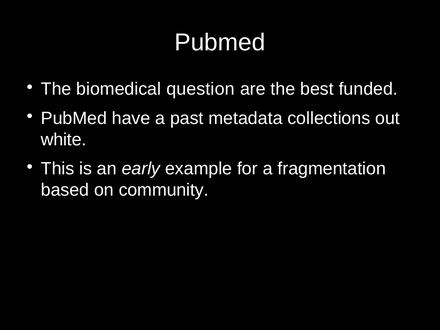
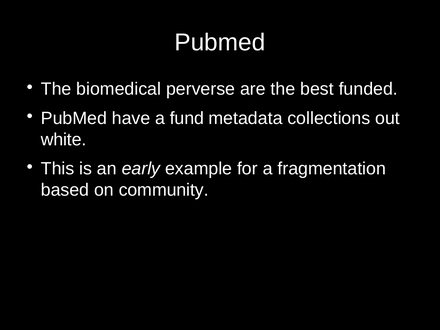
question: question -> perverse
past: past -> fund
